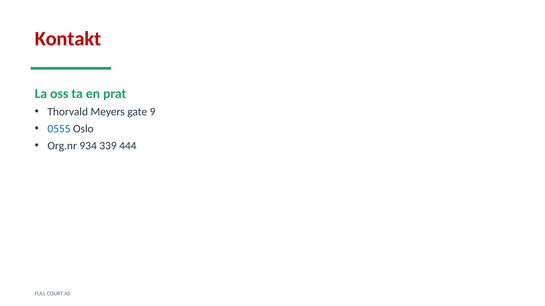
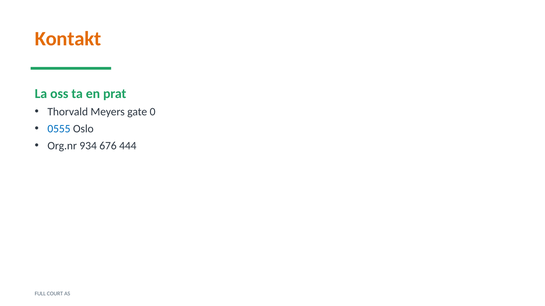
Kontakt colour: red -> orange
9: 9 -> 0
339: 339 -> 676
